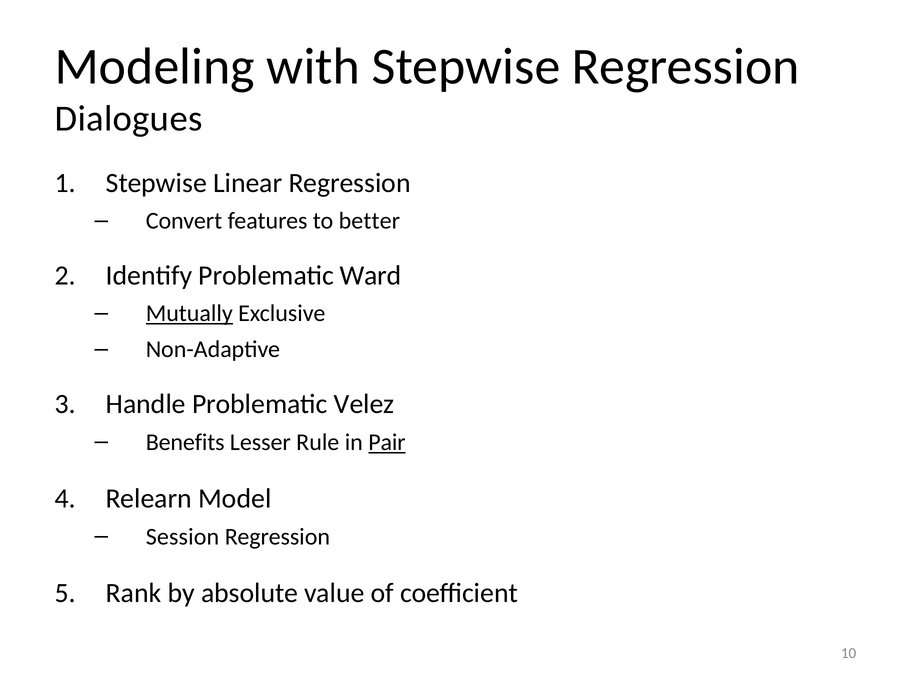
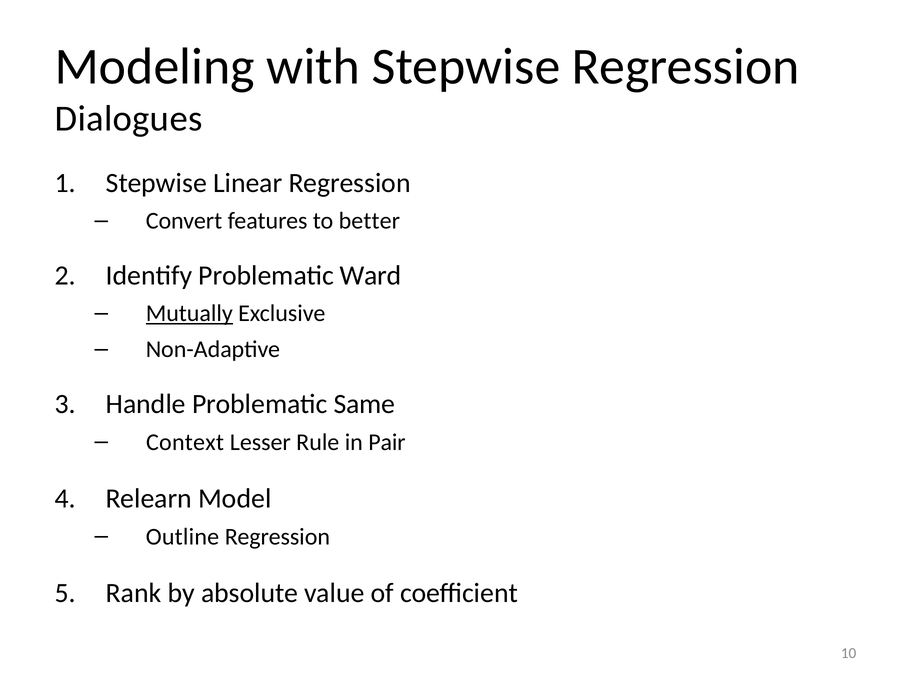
Velez: Velez -> Same
Benefits: Benefits -> Context
Pair underline: present -> none
Session: Session -> Outline
